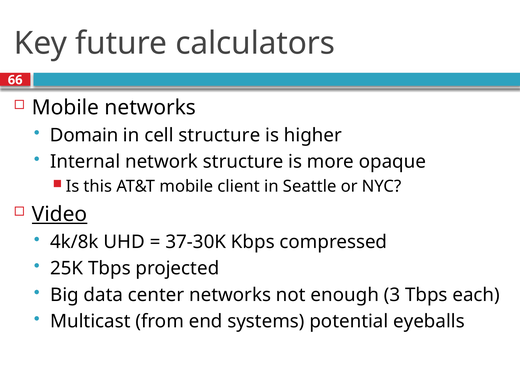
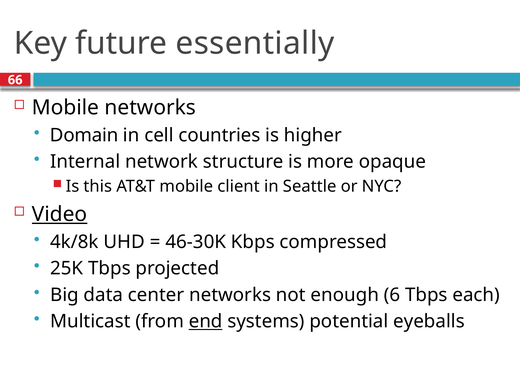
calculators: calculators -> essentially
cell structure: structure -> countries
37-30K: 37-30K -> 46-30K
3: 3 -> 6
end underline: none -> present
